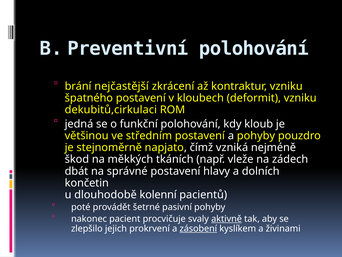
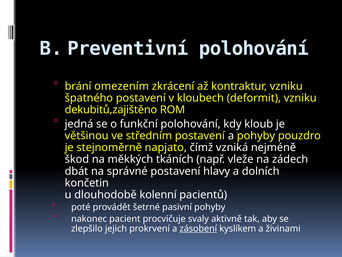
nejčastější: nejčastější -> omezením
dekubitů,cirkulaci: dekubitů,cirkulaci -> dekubitů,zajištěno
aktivně underline: present -> none
